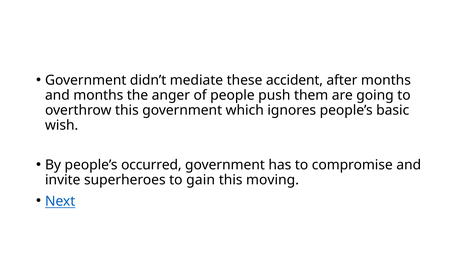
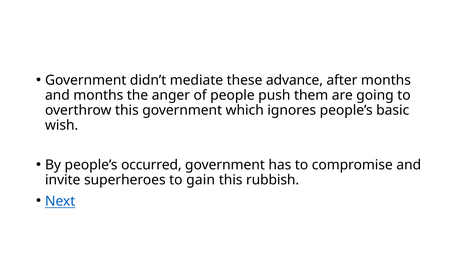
accident: accident -> advance
moving: moving -> rubbish
